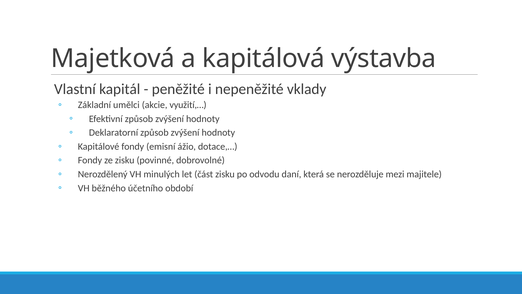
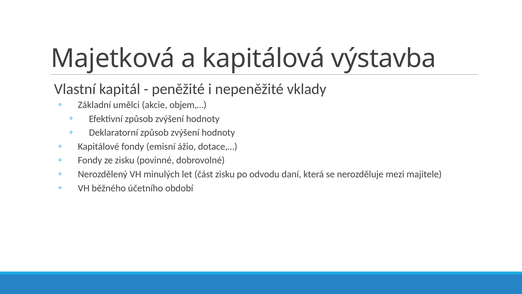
využití,…: využití,… -> objem,…
